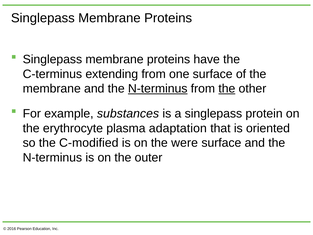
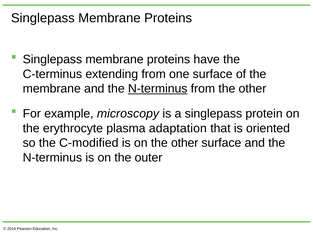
the at (227, 89) underline: present -> none
substances: substances -> microscopy
on the were: were -> other
